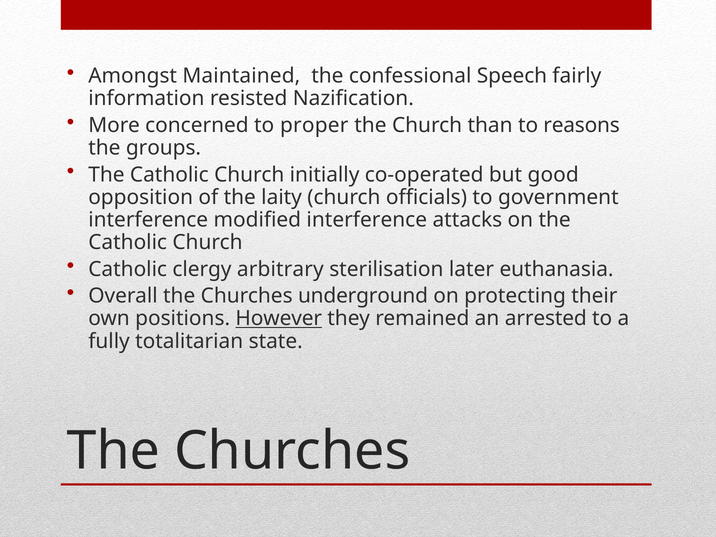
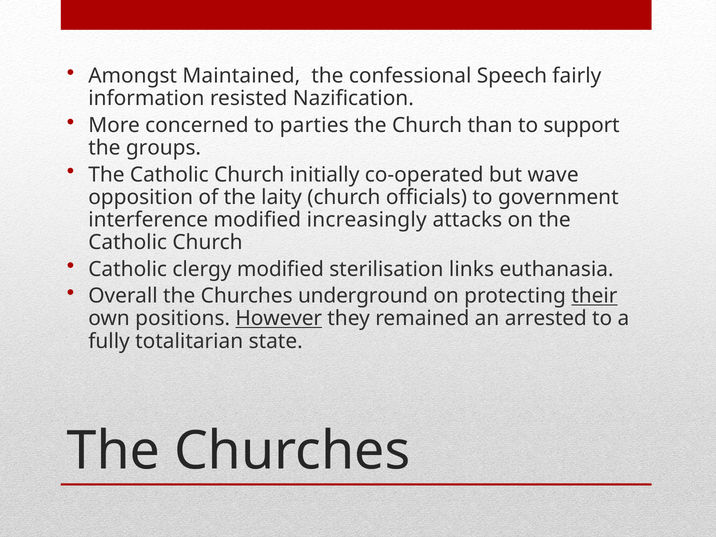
proper: proper -> parties
reasons: reasons -> support
good: good -> wave
modified interference: interference -> increasingly
clergy arbitrary: arbitrary -> modified
later: later -> links
their underline: none -> present
